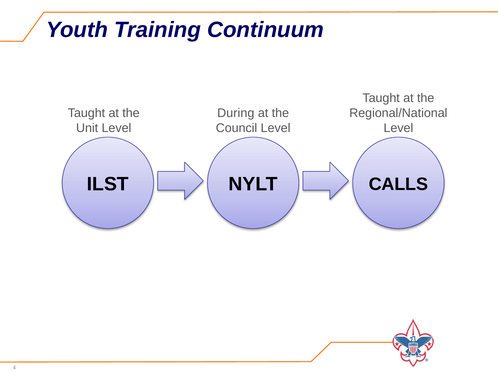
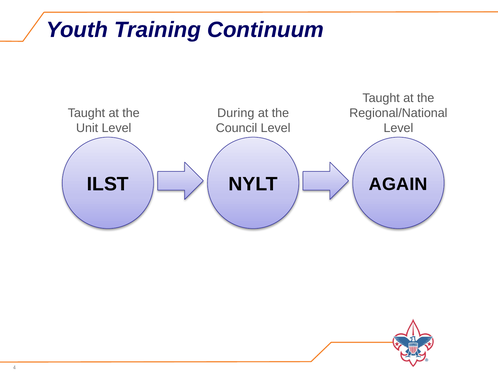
CALLS: CALLS -> AGAIN
